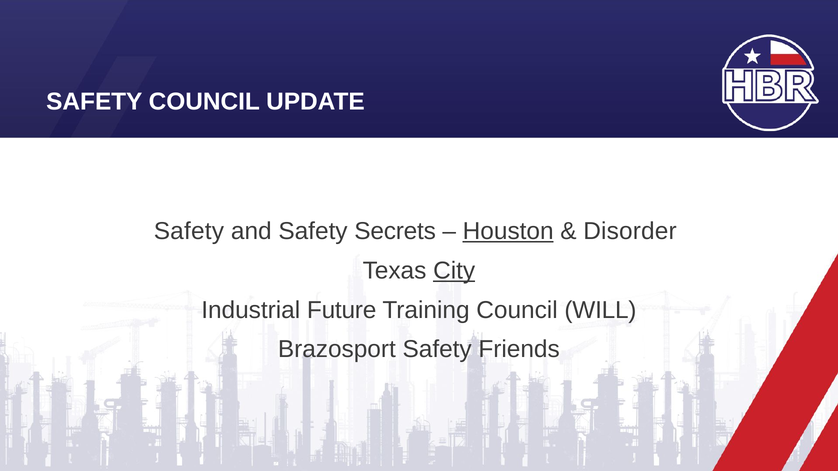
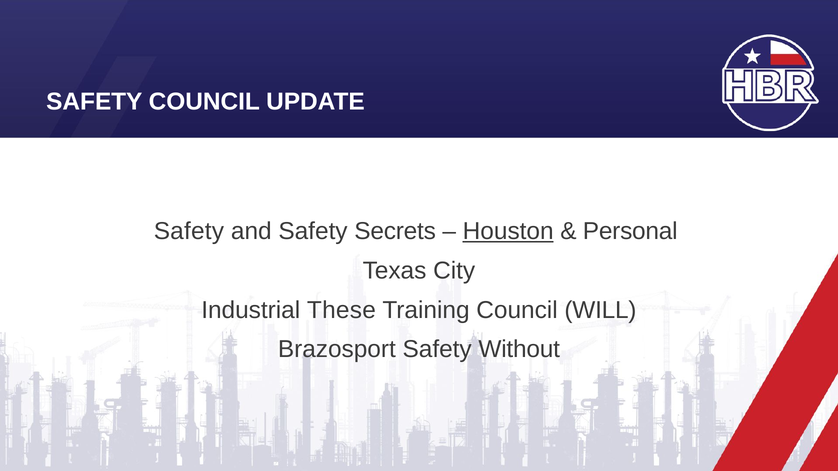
Disorder: Disorder -> Personal
City underline: present -> none
Future: Future -> These
Friends: Friends -> Without
